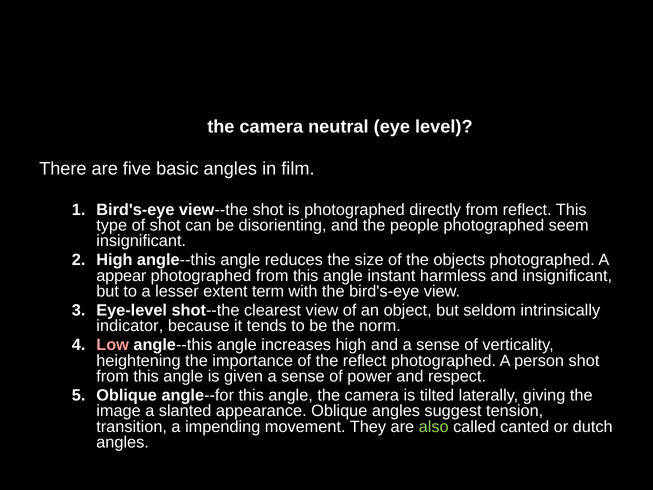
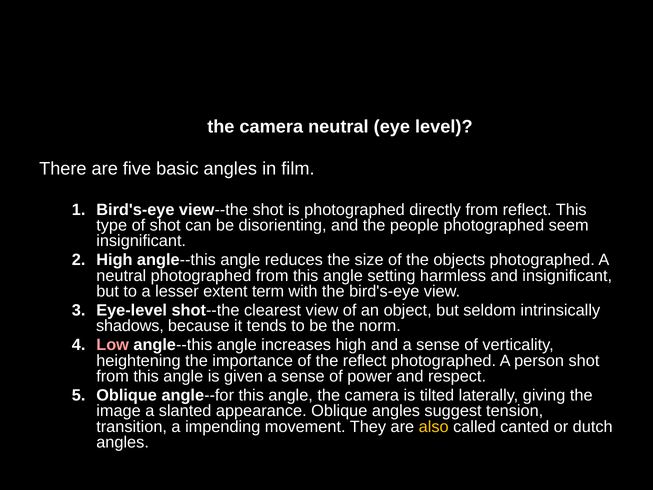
appear at (121, 276): appear -> neutral
instant: instant -> setting
indicator: indicator -> shadows
also colour: light green -> yellow
